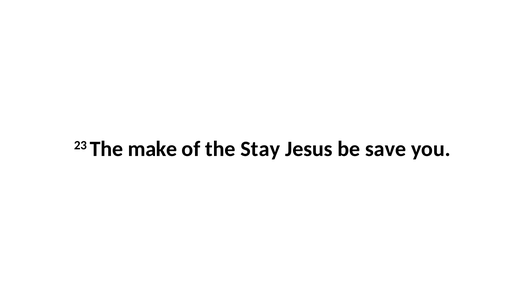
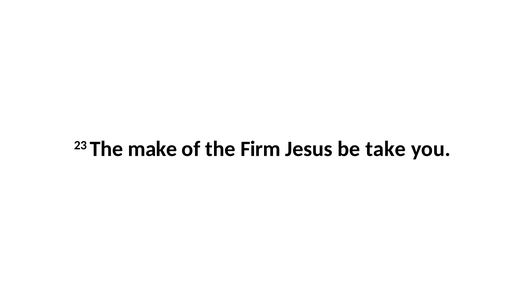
Stay: Stay -> Firm
save: save -> take
